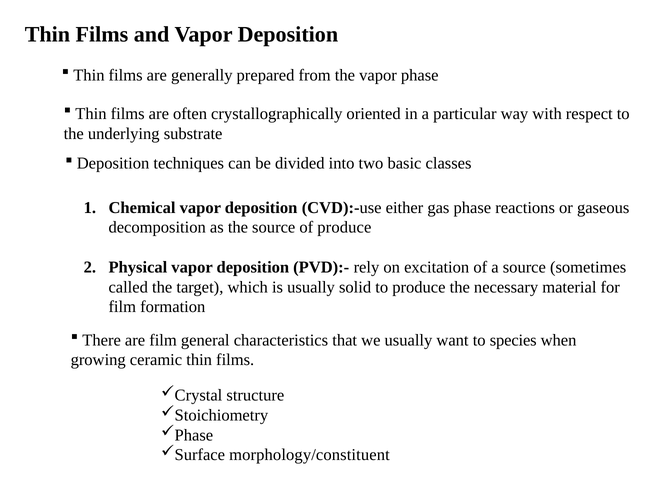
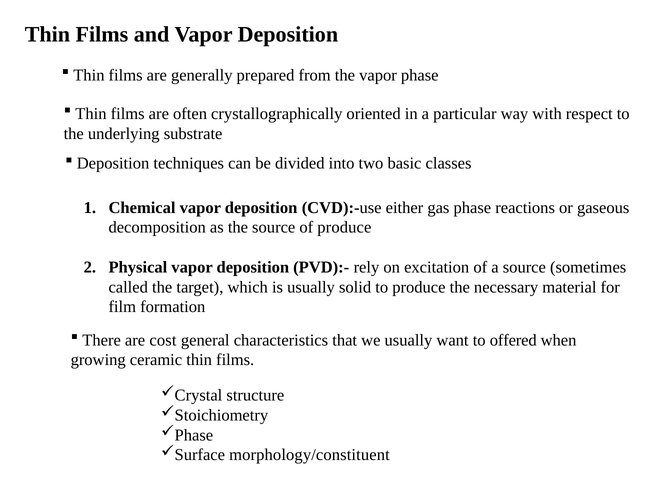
are film: film -> cost
species: species -> offered
